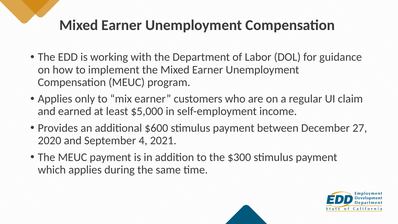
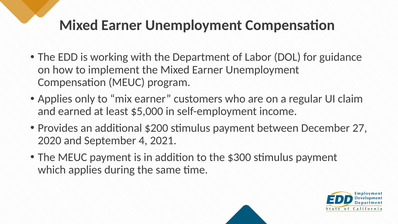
$600: $600 -> $200
